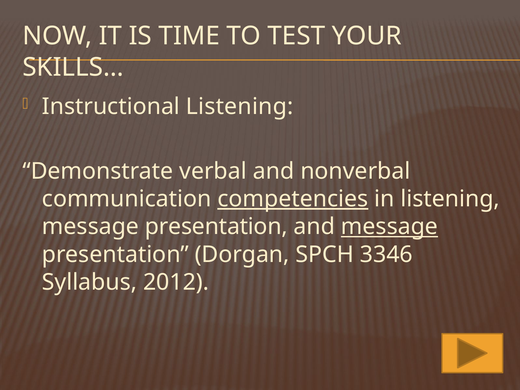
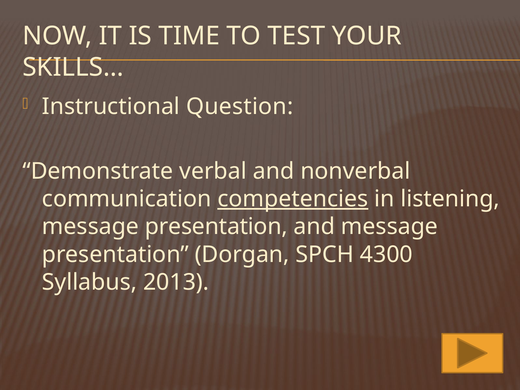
Instructional Listening: Listening -> Question
message at (389, 227) underline: present -> none
3346: 3346 -> 4300
2012: 2012 -> 2013
